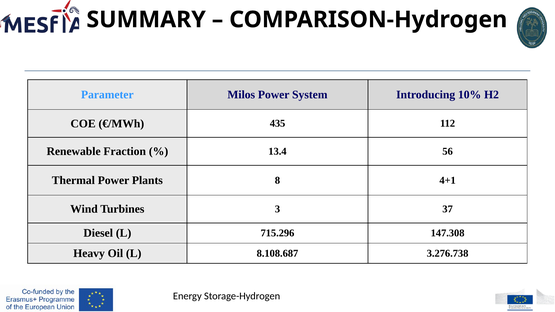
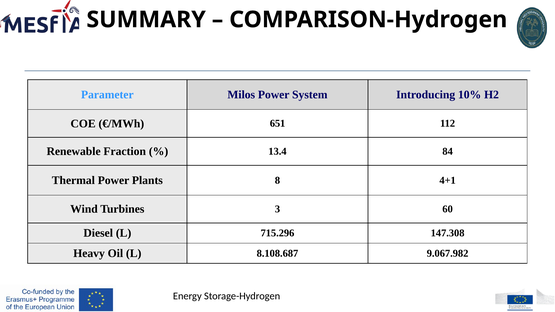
435: 435 -> 651
56: 56 -> 84
37: 37 -> 60
3.276.738: 3.276.738 -> 9.067.982
